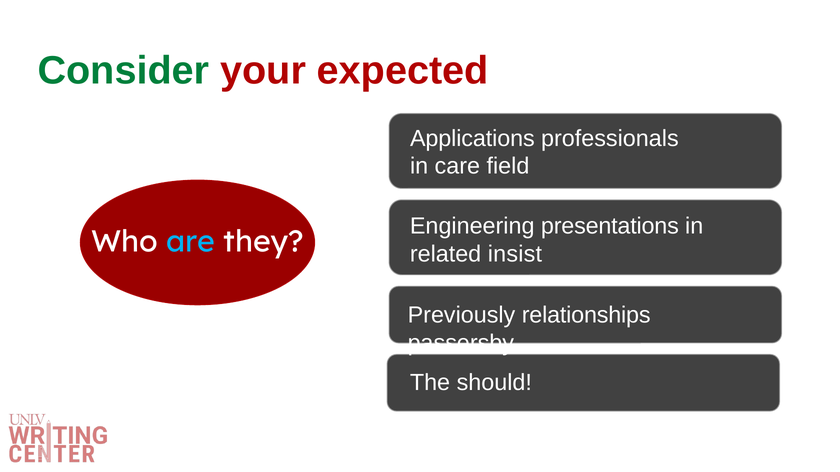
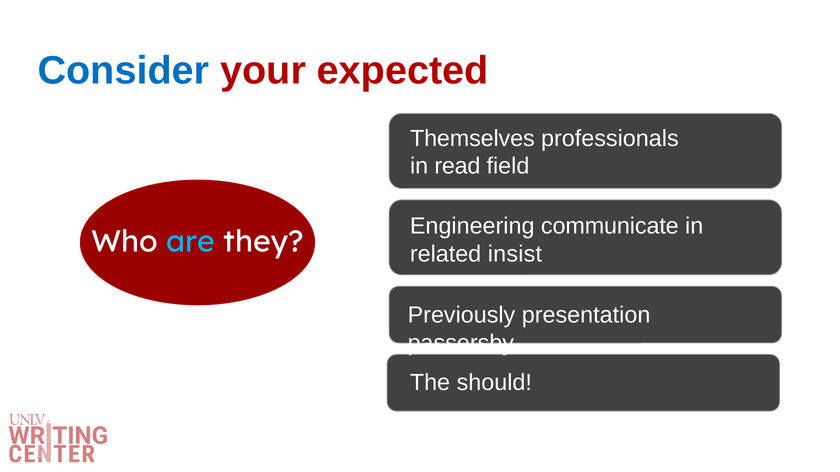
Consider colour: green -> blue
Applications: Applications -> Themselves
care: care -> read
presentations: presentations -> communicate
relationships: relationships -> presentation
